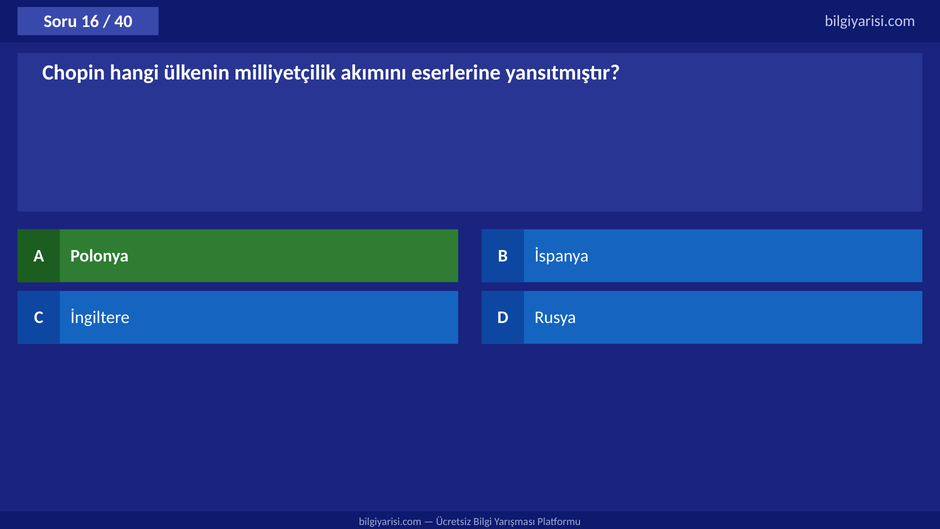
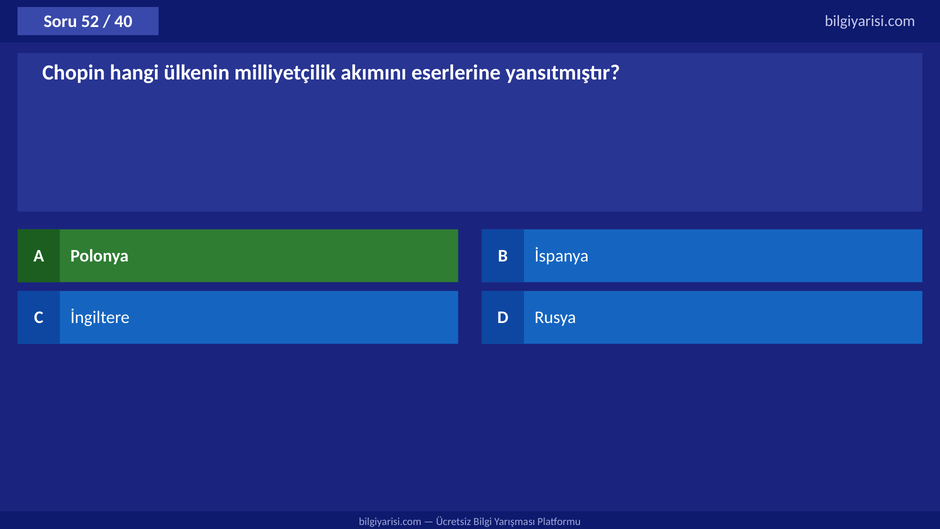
16: 16 -> 52
